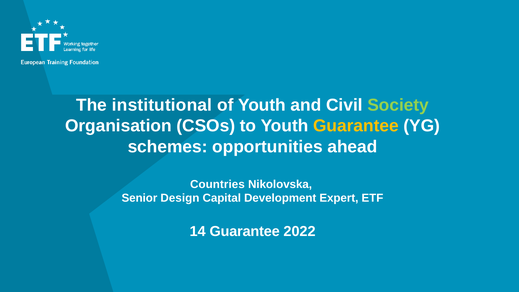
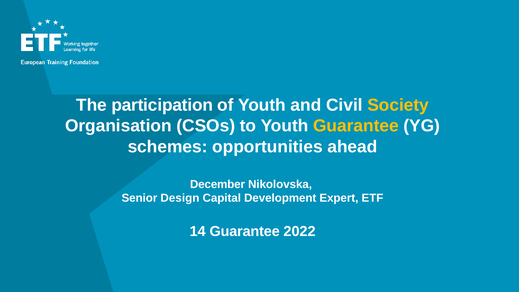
institutional: institutional -> participation
Society colour: light green -> yellow
Countries: Countries -> December
